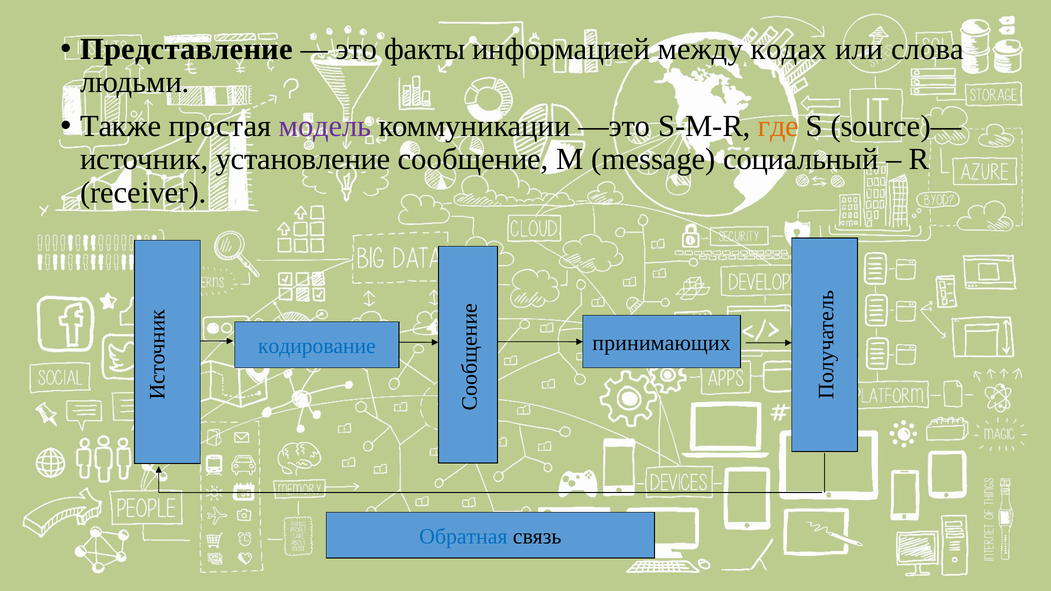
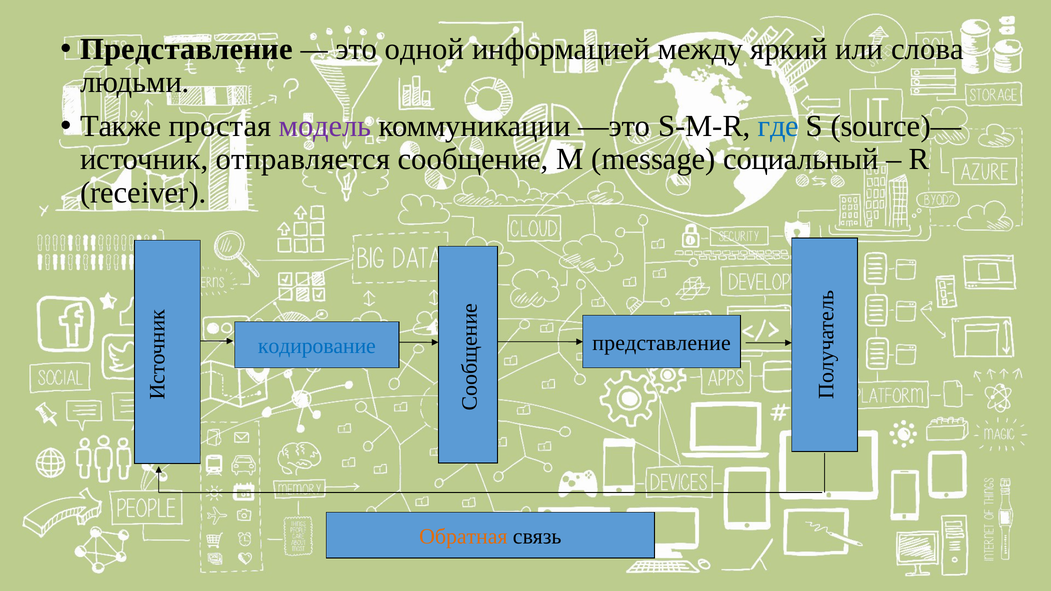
факты: факты -> одной
кодах: кодах -> яркий
где colour: orange -> blue
установление: установление -> отправляется
принимающих at (662, 343): принимающих -> представление
Обратная colour: blue -> orange
